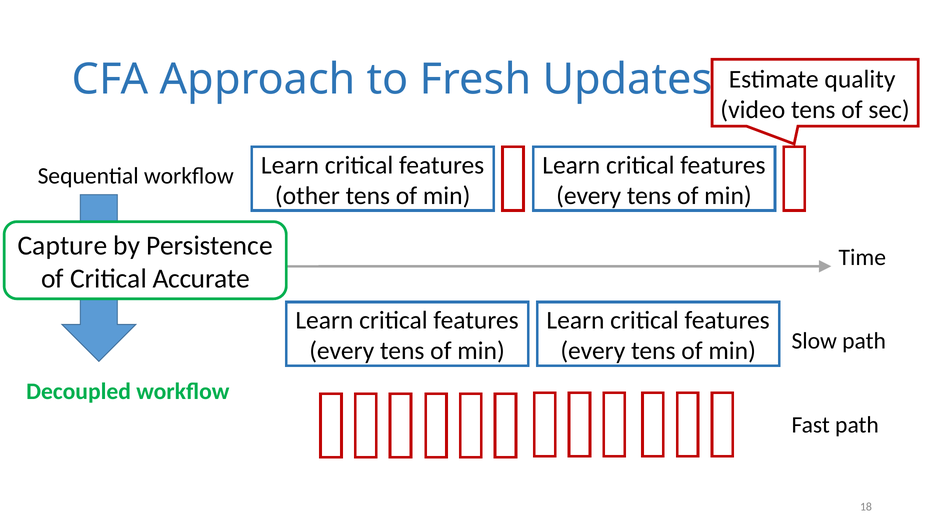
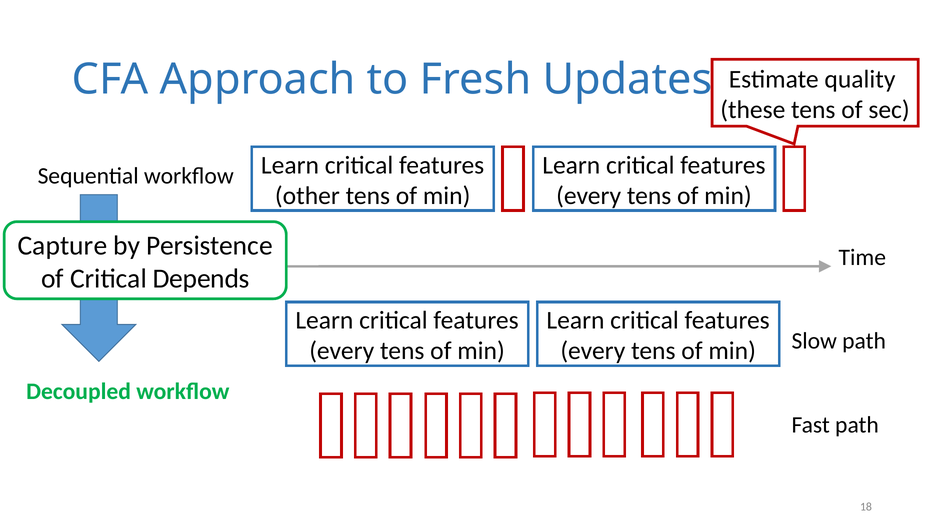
video: video -> these
Accurate: Accurate -> Depends
